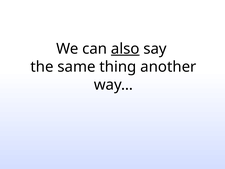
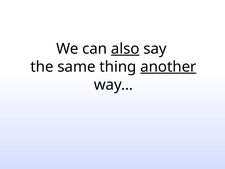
another underline: none -> present
